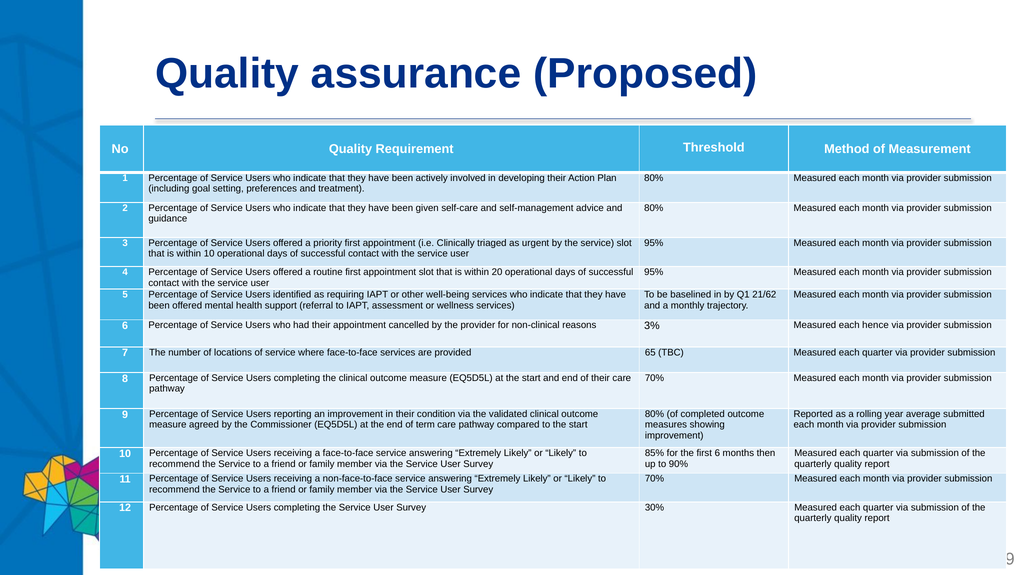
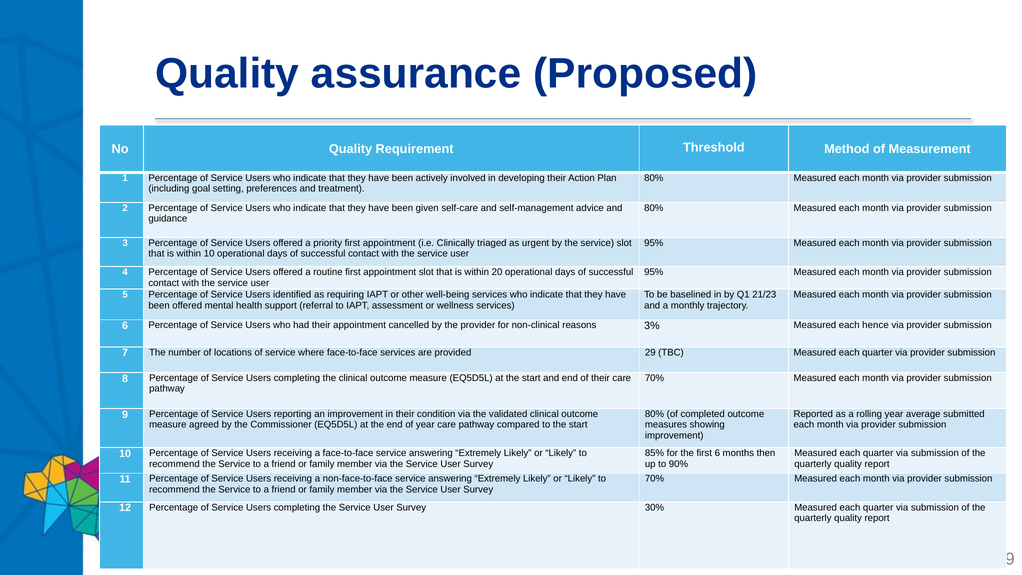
21/62: 21/62 -> 21/23
65: 65 -> 29
of term: term -> year
